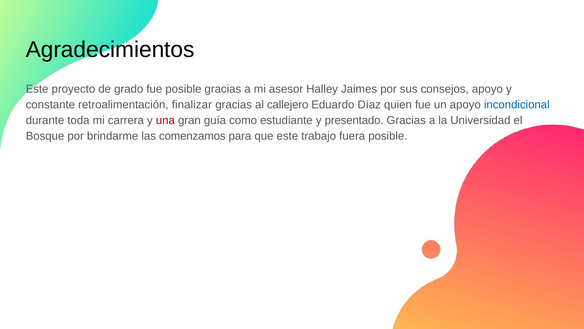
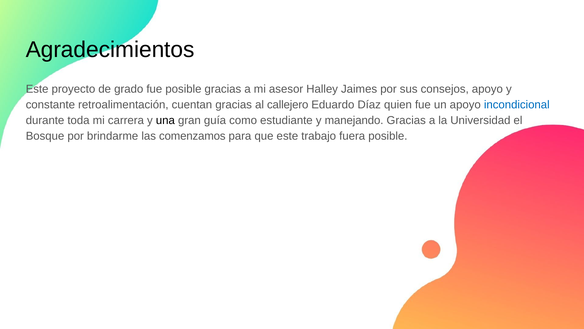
finalizar: finalizar -> cuentan
una colour: red -> black
presentado: presentado -> manejando
